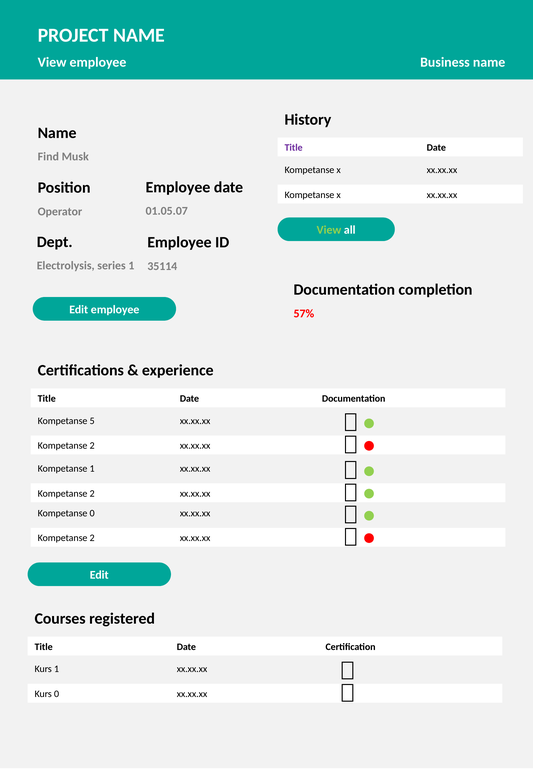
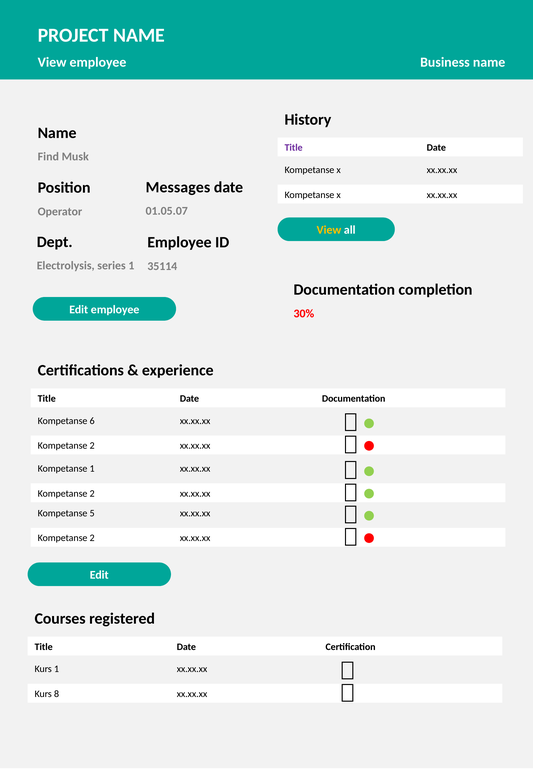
Employee at (178, 187): Employee -> Messages
View at (329, 230) colour: light green -> yellow
57%: 57% -> 30%
5: 5 -> 6
Kompetanse 0: 0 -> 5
Kurs 0: 0 -> 8
